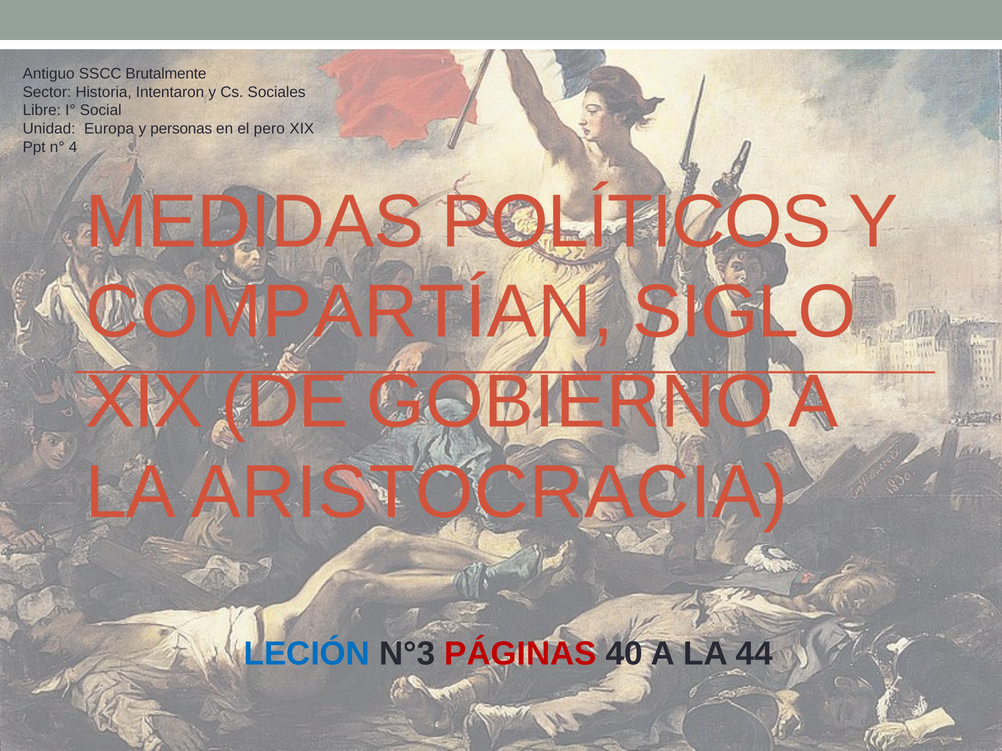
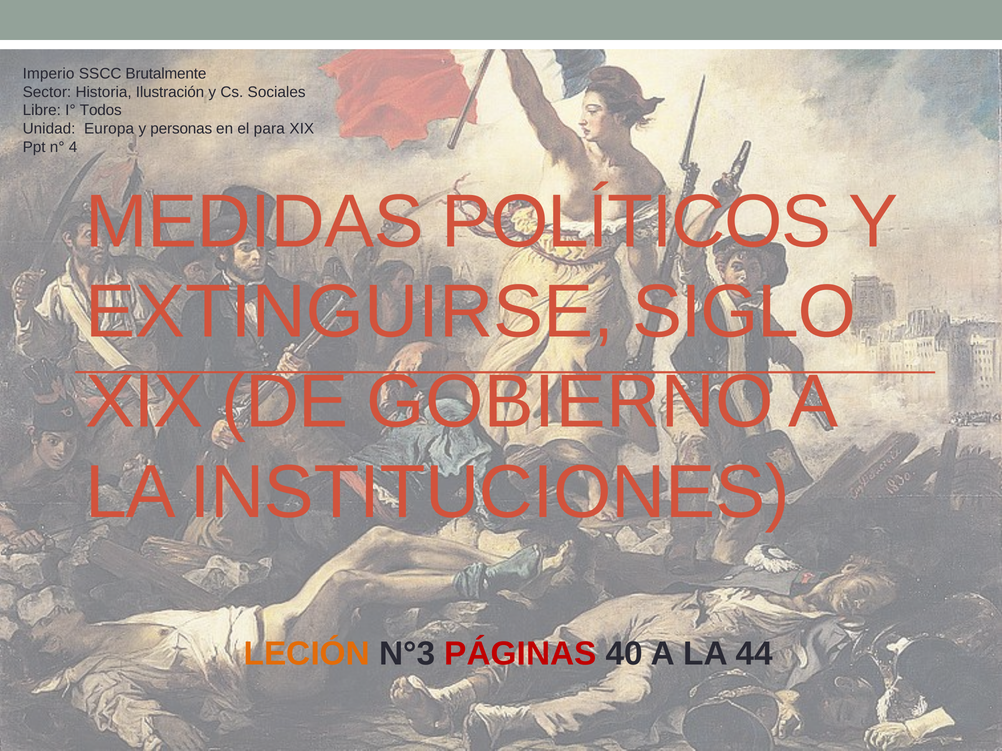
Antiguo: Antiguo -> Imperio
Intentaron: Intentaron -> Ilustración
Social: Social -> Todos
pero: pero -> para
COMPARTÍAN: COMPARTÍAN -> EXTINGUIRSE
ARISTOCRACIA: ARISTOCRACIA -> INSTITUCIONES
LECIÓN colour: blue -> orange
